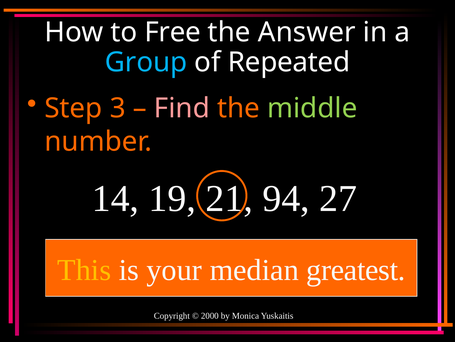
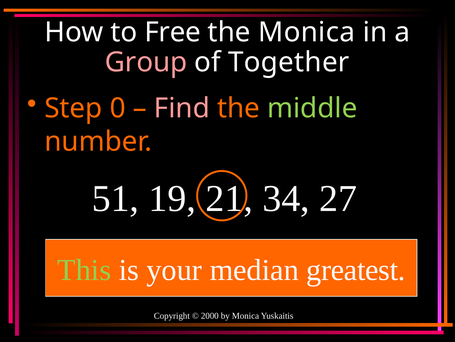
the Answer: Answer -> Monica
Group colour: light blue -> pink
Repeated: Repeated -> Together
3: 3 -> 0
14: 14 -> 51
94: 94 -> 34
This colour: yellow -> light green
